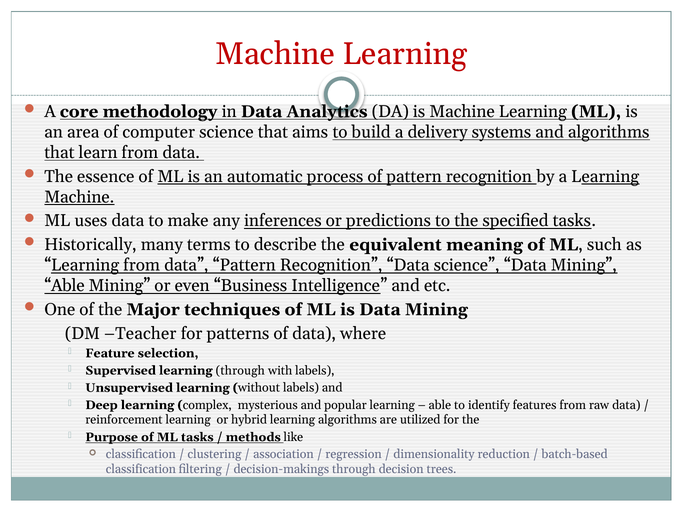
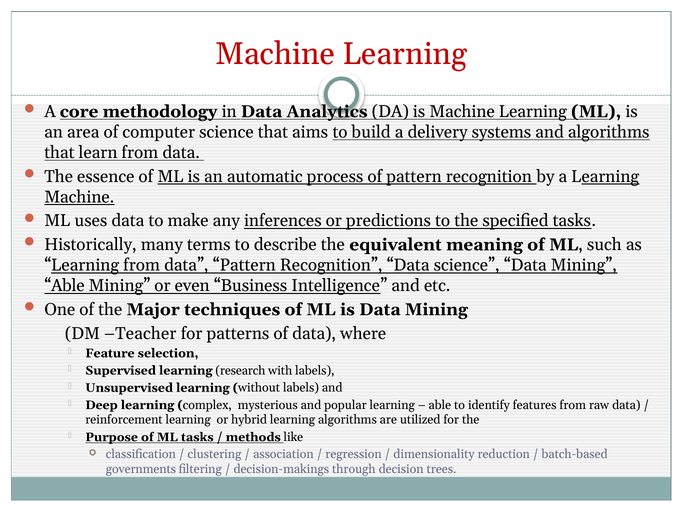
learning through: through -> research
classification at (141, 469): classification -> governments
